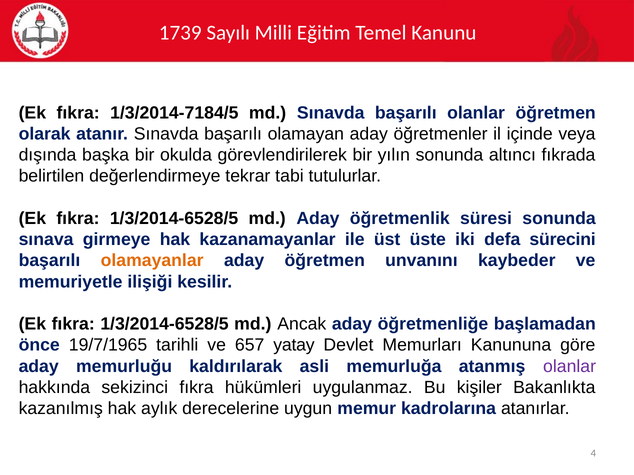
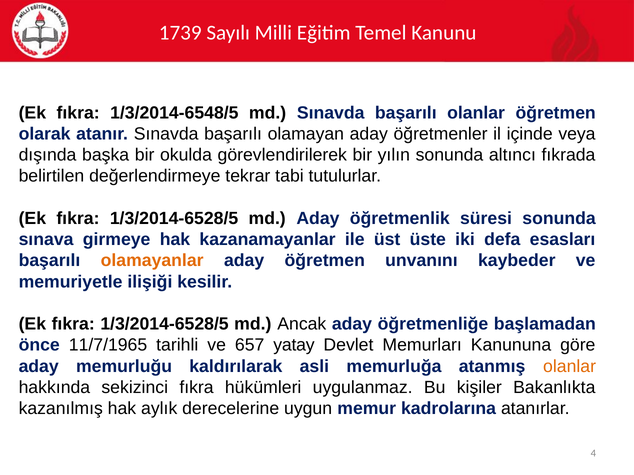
1/3/2014-7184/5: 1/3/2014-7184/5 -> 1/3/2014-6548/5
sürecini: sürecini -> esasları
19/7/1965: 19/7/1965 -> 11/7/1965
olanlar at (570, 367) colour: purple -> orange
